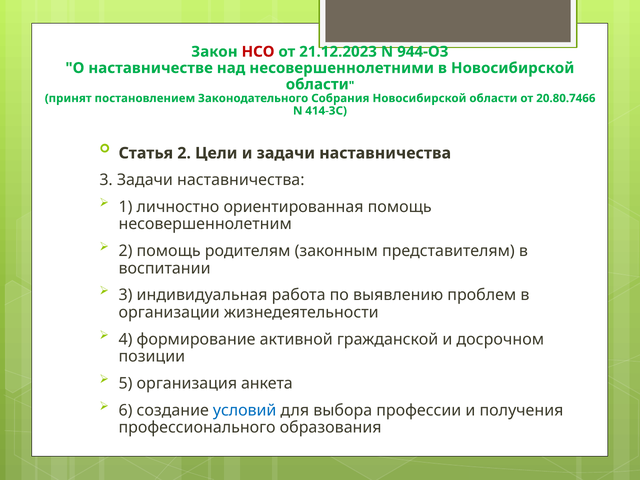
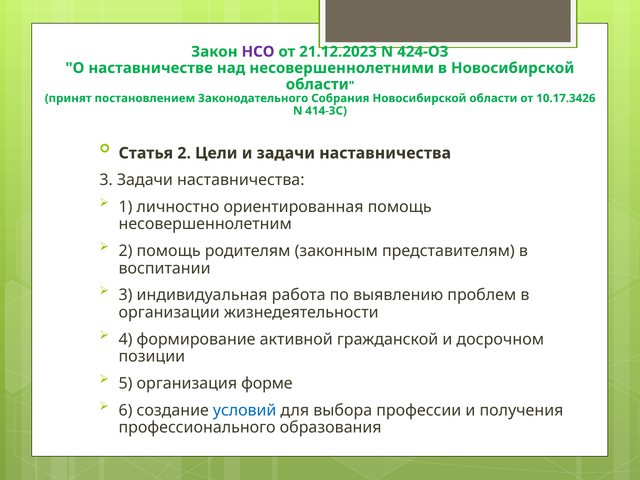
НСО colour: red -> purple
944-ОЗ: 944-ОЗ -> 424-ОЗ
20.80.7466: 20.80.7466 -> 10.17.3426
анкета: анкета -> форме
